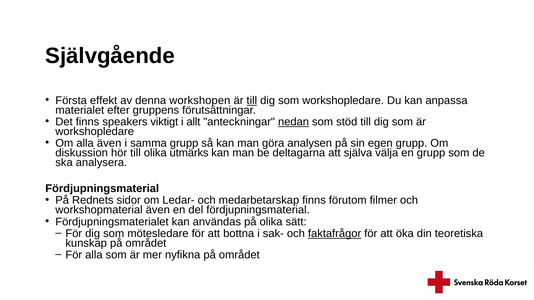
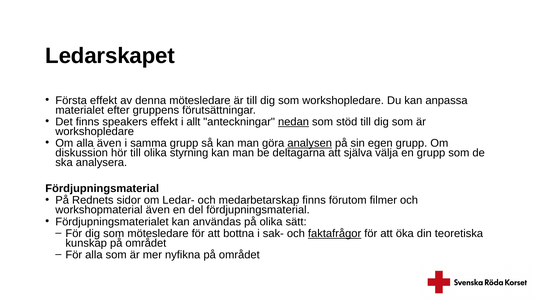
Självgående: Självgående -> Ledarskapet
denna workshopen: workshopen -> mötesledare
till at (252, 101) underline: present -> none
speakers viktigt: viktigt -> effekt
analysen underline: none -> present
utmärks: utmärks -> styrning
